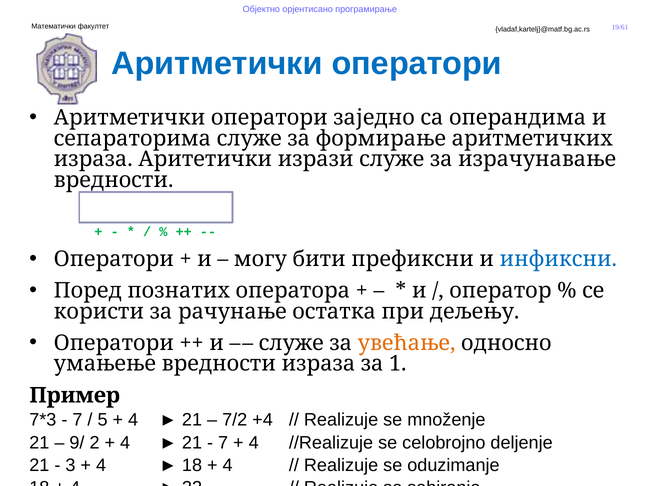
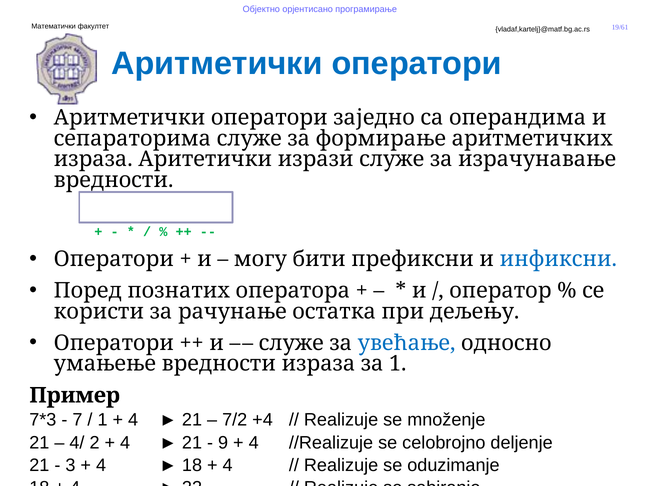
увећање colour: orange -> blue
5 at (103, 421): 5 -> 1
9/: 9/ -> 4/
7 at (223, 443): 7 -> 9
